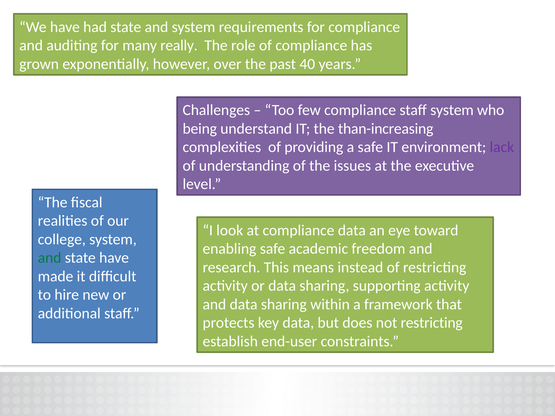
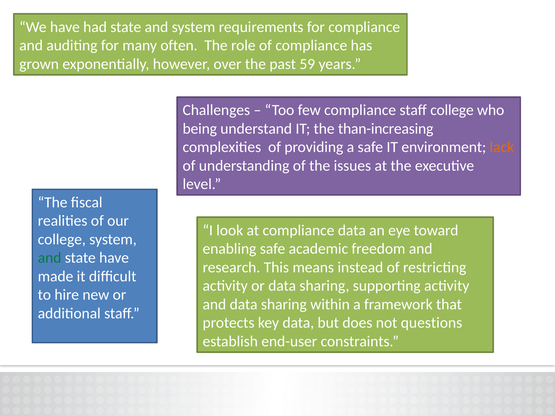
really: really -> often
40: 40 -> 59
staff system: system -> college
lack colour: purple -> orange
not restricting: restricting -> questions
